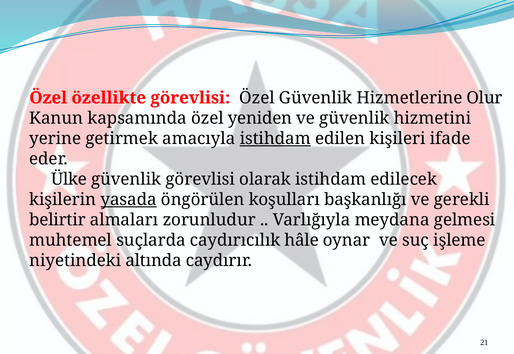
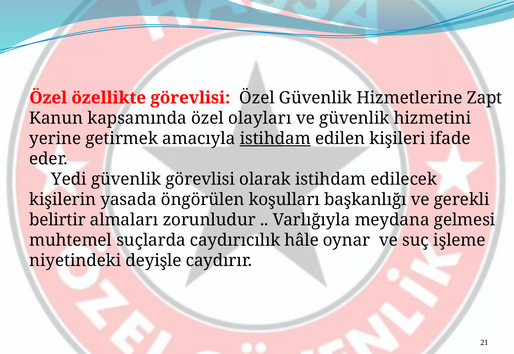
Olur: Olur -> Zapt
yeniden: yeniden -> olayları
Ülke: Ülke -> Yedi
yasada underline: present -> none
altında: altında -> deyişle
